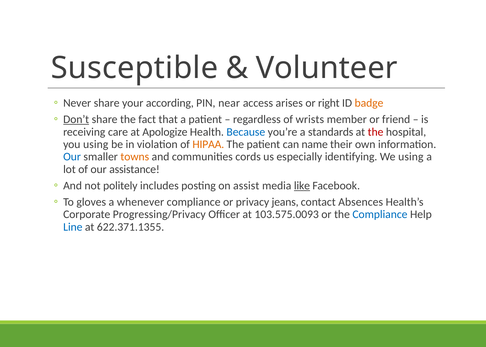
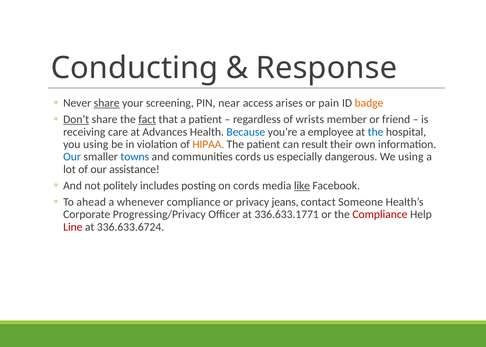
Susceptible: Susceptible -> Conducting
Volunteer: Volunteer -> Response
share at (107, 103) underline: none -> present
according: according -> screening
right: right -> pain
fact underline: none -> present
Apologize: Apologize -> Advances
standards: standards -> employee
the at (376, 132) colour: red -> blue
name: name -> result
towns colour: orange -> blue
identifying: identifying -> dangerous
on assist: assist -> cords
gloves: gloves -> ahead
Absences: Absences -> Someone
103.575.0093: 103.575.0093 -> 336.633.1771
Compliance at (380, 215) colour: blue -> red
Line colour: blue -> red
622.371.1355: 622.371.1355 -> 336.633.6724
